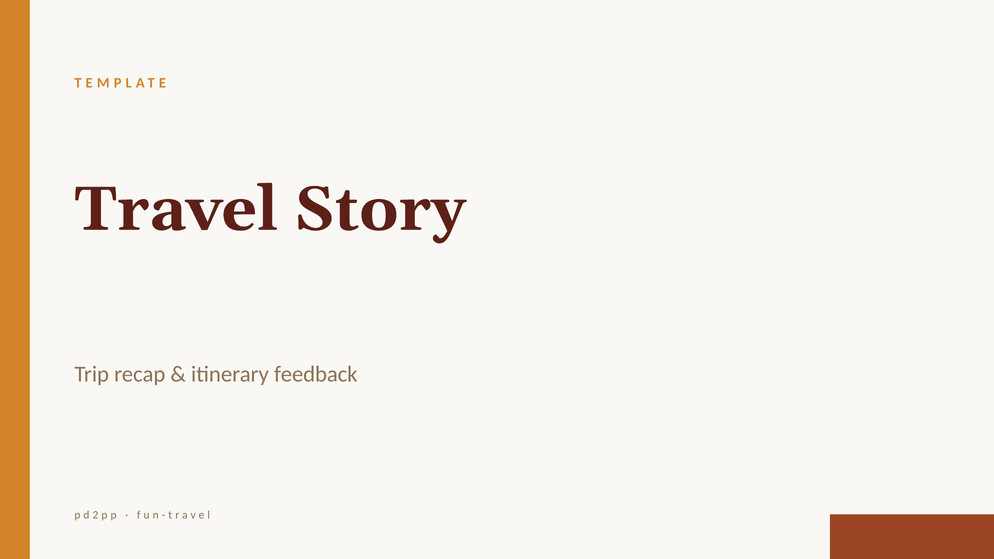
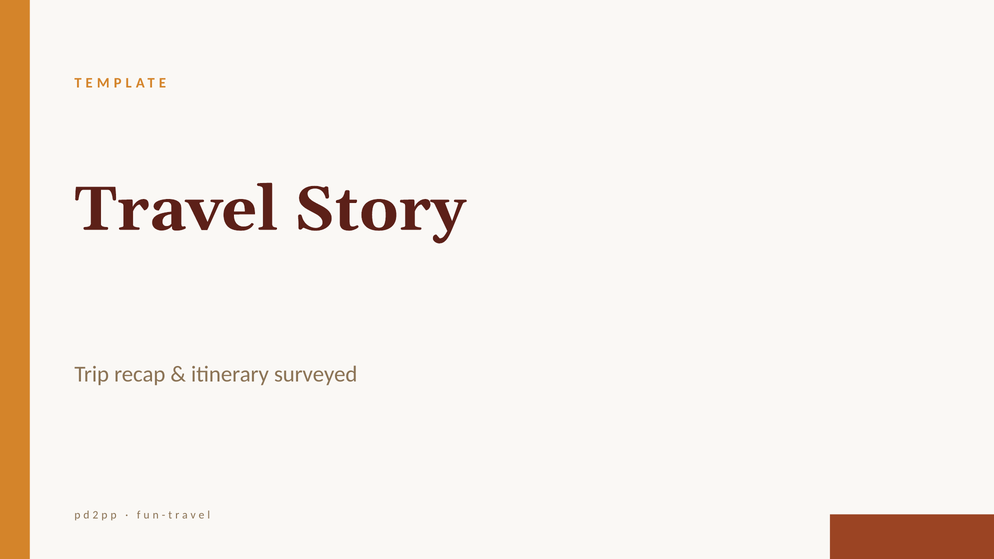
feedback: feedback -> surveyed
